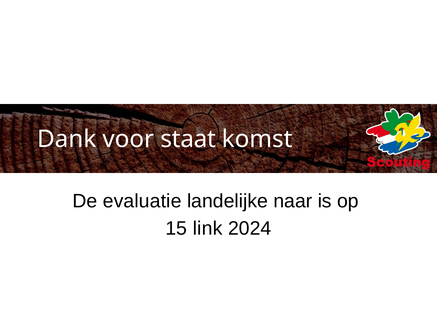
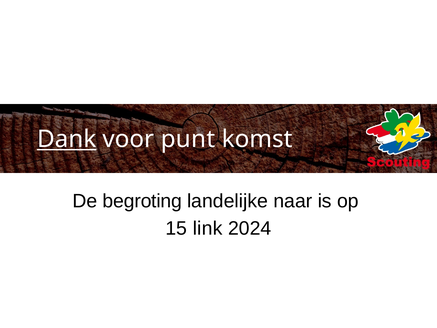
Dank underline: none -> present
staat: staat -> punt
evaluatie: evaluatie -> begroting
